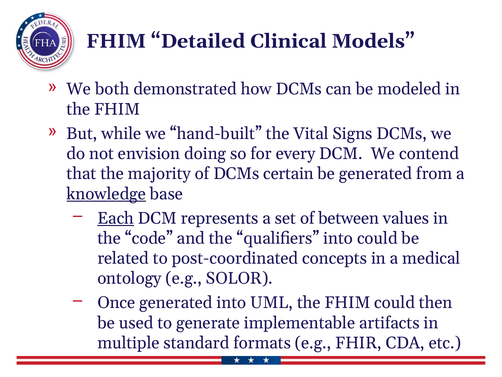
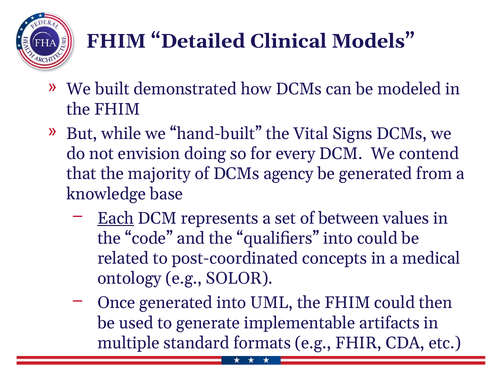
both: both -> built
certain: certain -> agency
knowledge underline: present -> none
